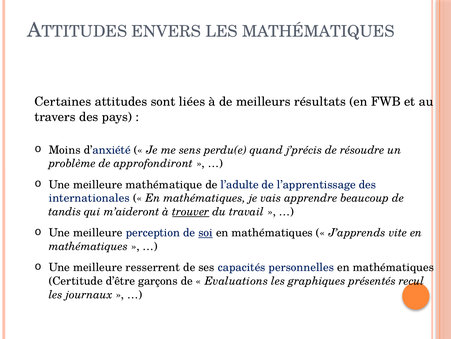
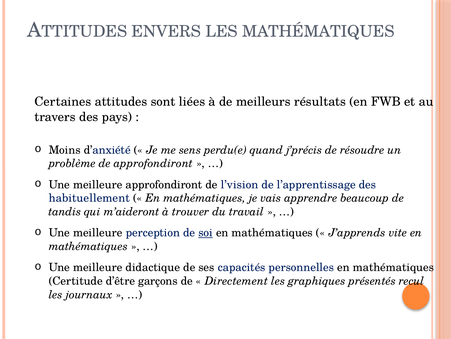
meilleure mathématique: mathématique -> approfondiront
l’adulte: l’adulte -> l’vision
internationales: internationales -> habituellement
trouver underline: present -> none
resserrent: resserrent -> didactique
Evaluations: Evaluations -> Directement
